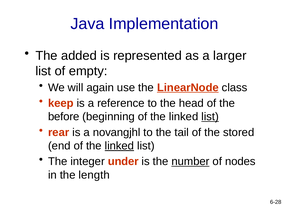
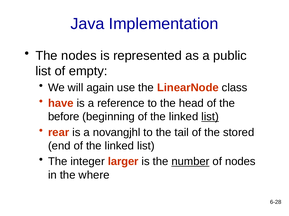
The added: added -> nodes
larger: larger -> public
LinearNode underline: present -> none
keep: keep -> have
linked at (119, 146) underline: present -> none
under: under -> larger
length: length -> where
